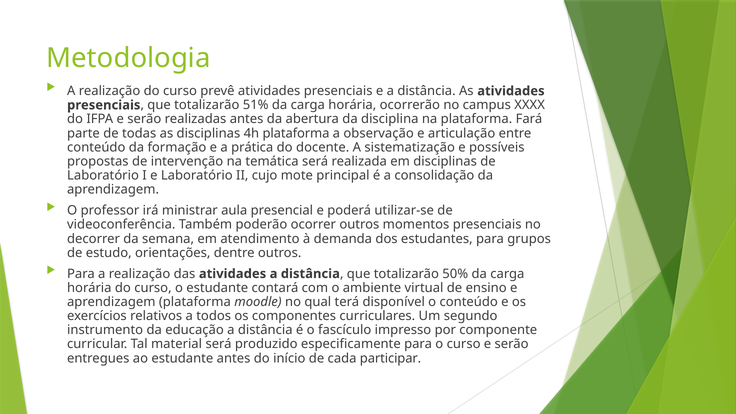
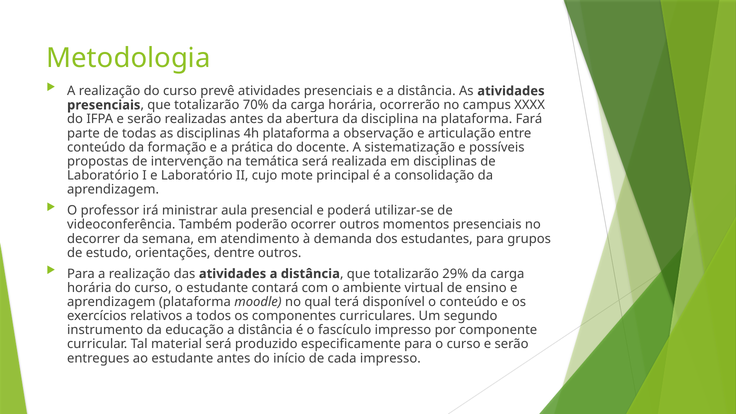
51%: 51% -> 70%
50%: 50% -> 29%
cada participar: participar -> impresso
